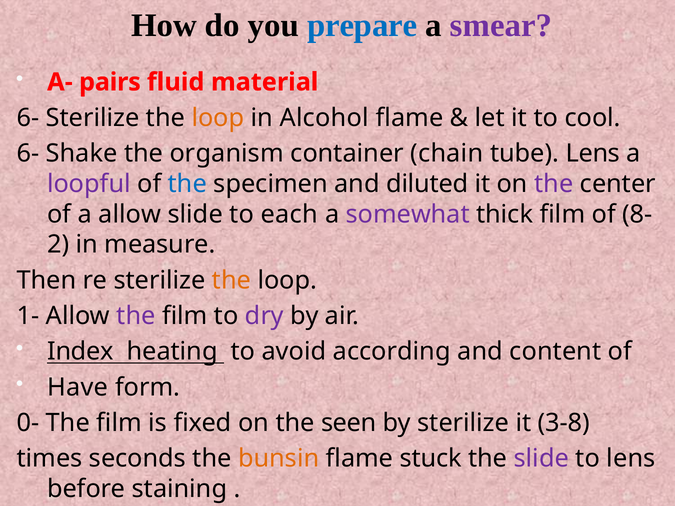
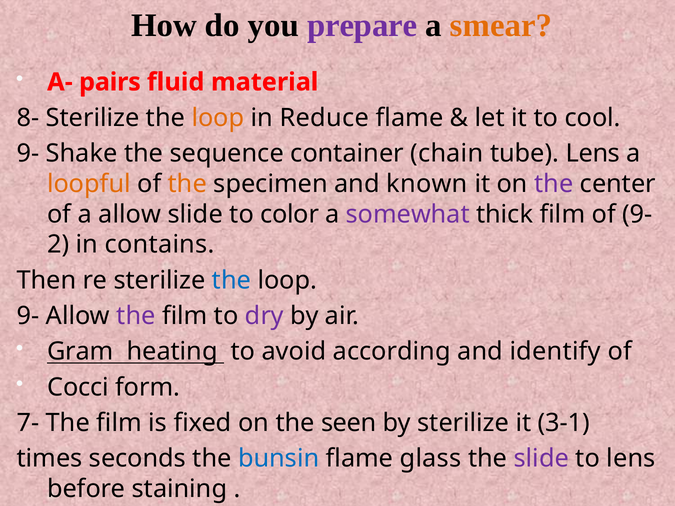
prepare colour: blue -> purple
smear colour: purple -> orange
6- at (28, 118): 6- -> 8-
Alcohol: Alcohol -> Reduce
6- at (28, 153): 6- -> 9-
organism: organism -> sequence
loopful colour: purple -> orange
the at (187, 184) colour: blue -> orange
diluted: diluted -> known
each: each -> color
of 8-: 8- -> 9-
measure: measure -> contains
the at (232, 280) colour: orange -> blue
1- at (28, 316): 1- -> 9-
Index: Index -> Gram
content: content -> identify
Have: Have -> Cocci
0-: 0- -> 7-
3-8: 3-8 -> 3-1
bunsin colour: orange -> blue
stuck: stuck -> glass
